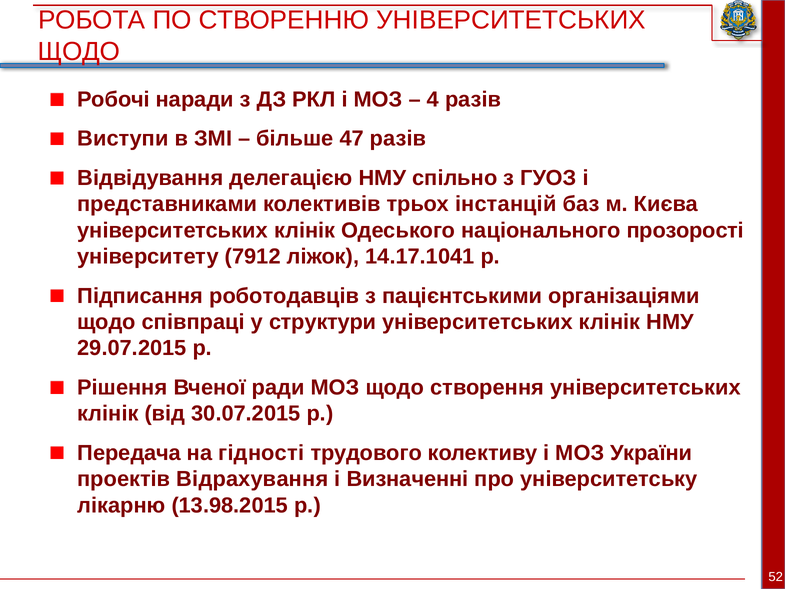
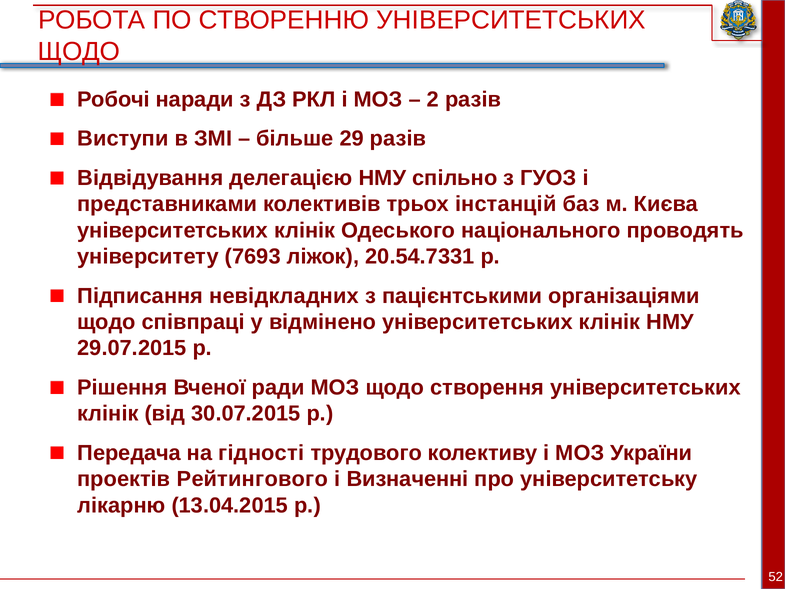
4: 4 -> 2
47: 47 -> 29
прозорості: прозорості -> проводять
7912: 7912 -> 7693
14.17.1041: 14.17.1041 -> 20.54.7331
роботодавців: роботодавців -> невідкладних
структури: структури -> відмінено
Відрахування: Відрахування -> Рейтингового
13.98.2015: 13.98.2015 -> 13.04.2015
